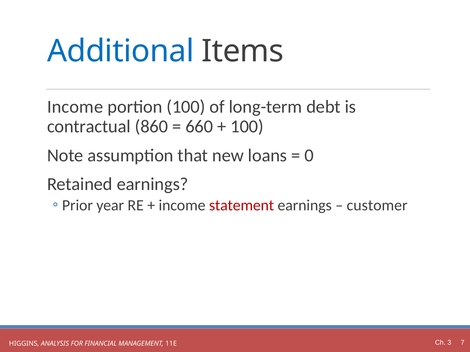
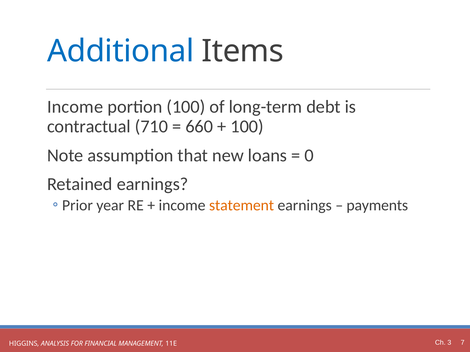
860: 860 -> 710
statement colour: red -> orange
customer: customer -> payments
